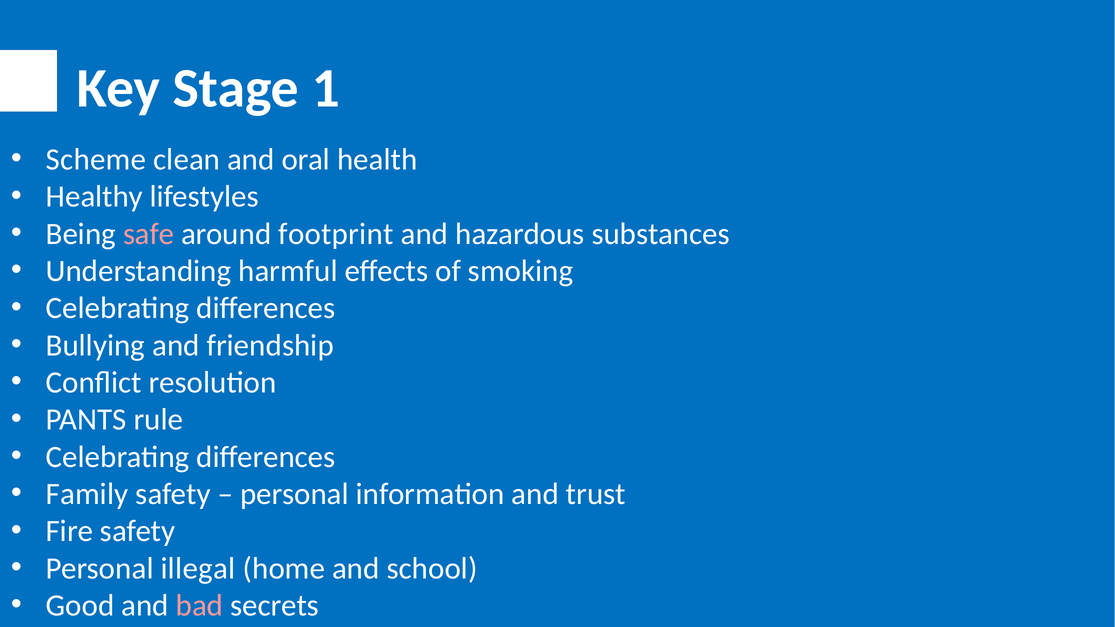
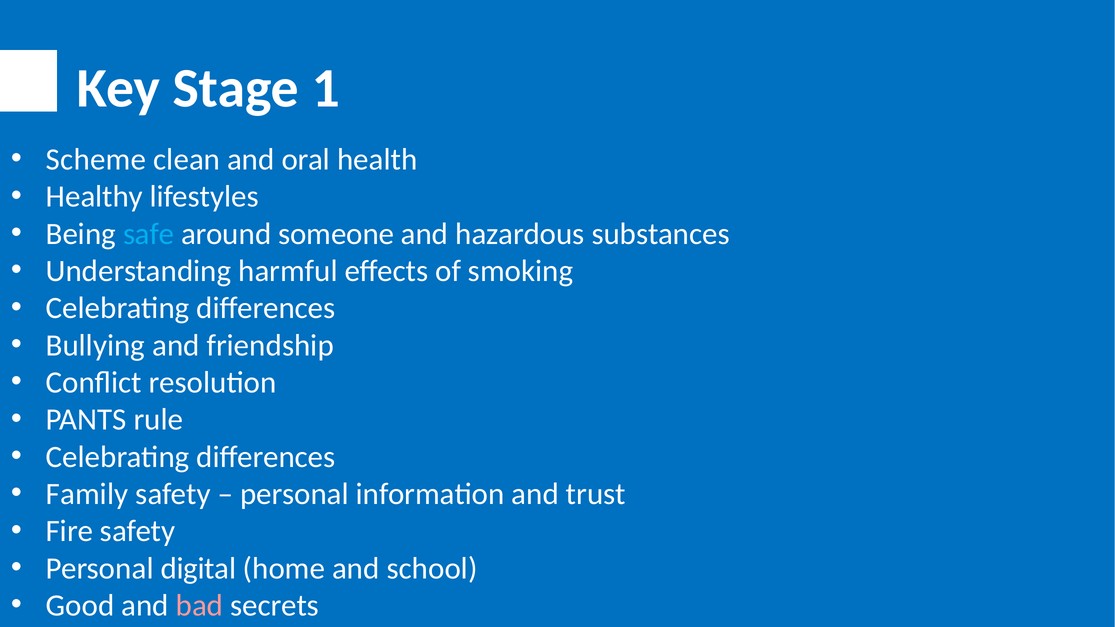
safe colour: pink -> light blue
footprint: footprint -> someone
illegal: illegal -> digital
